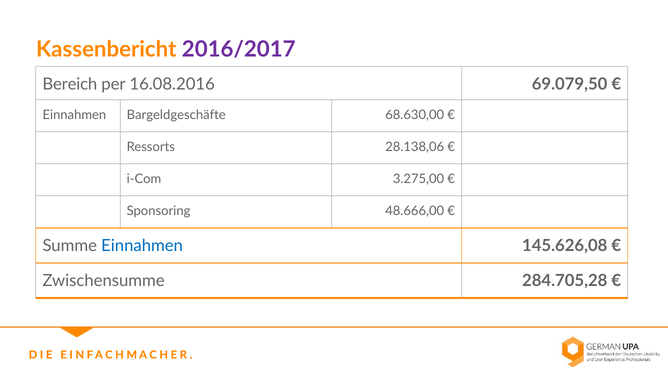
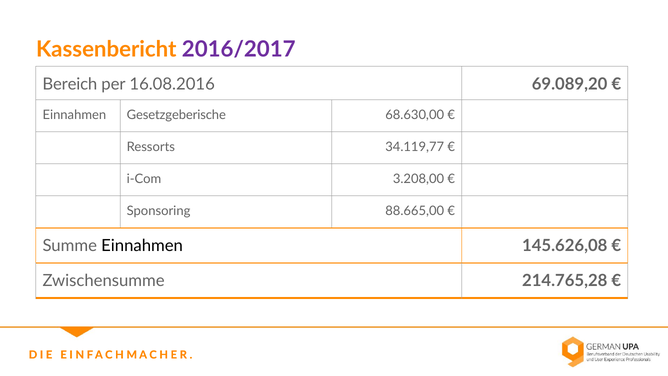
69.079,50: 69.079,50 -> 69.089,20
Bargeldgeschäfte: Bargeldgeschäfte -> Gesetzgeberische
28.138,06: 28.138,06 -> 34.119,77
3.275,00: 3.275,00 -> 3.208,00
48.666,00: 48.666,00 -> 88.665,00
Einnahmen at (142, 245) colour: blue -> black
284.705,28: 284.705,28 -> 214.765,28
